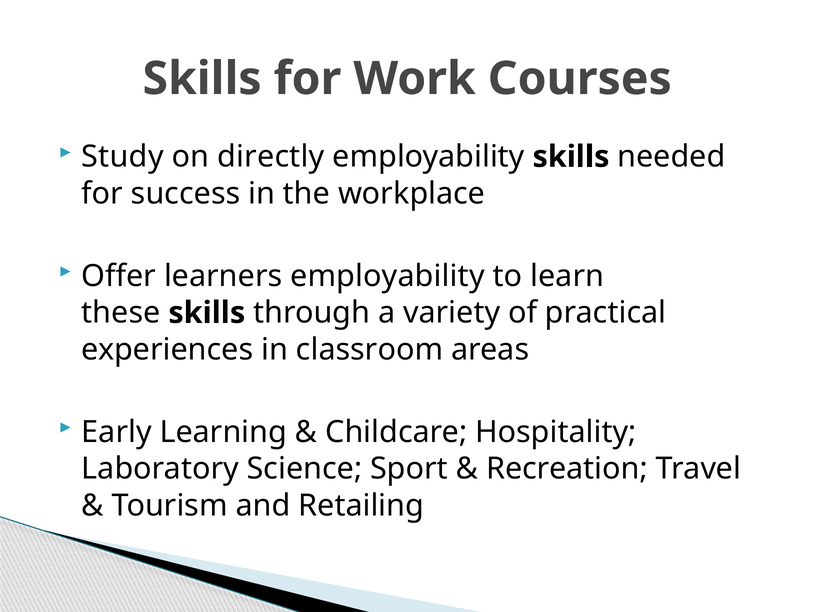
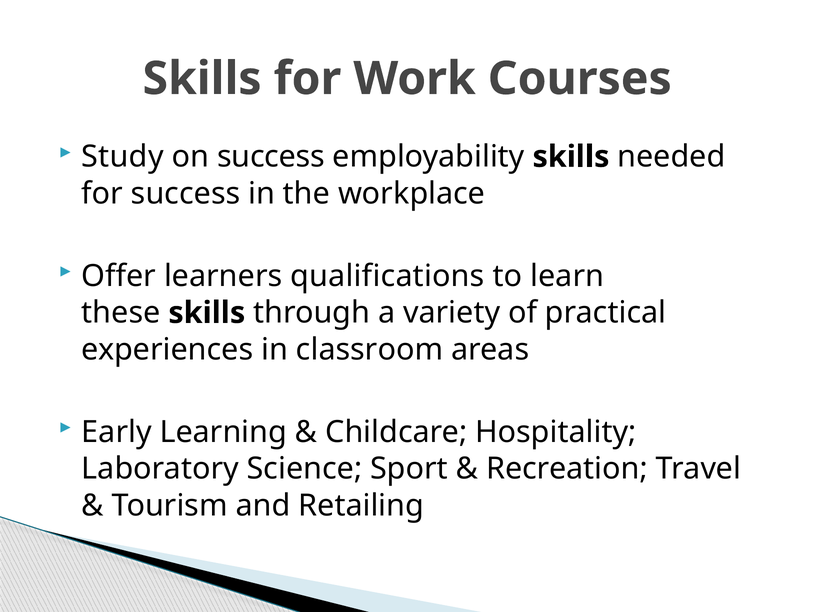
on directly: directly -> success
learners employability: employability -> qualifications
